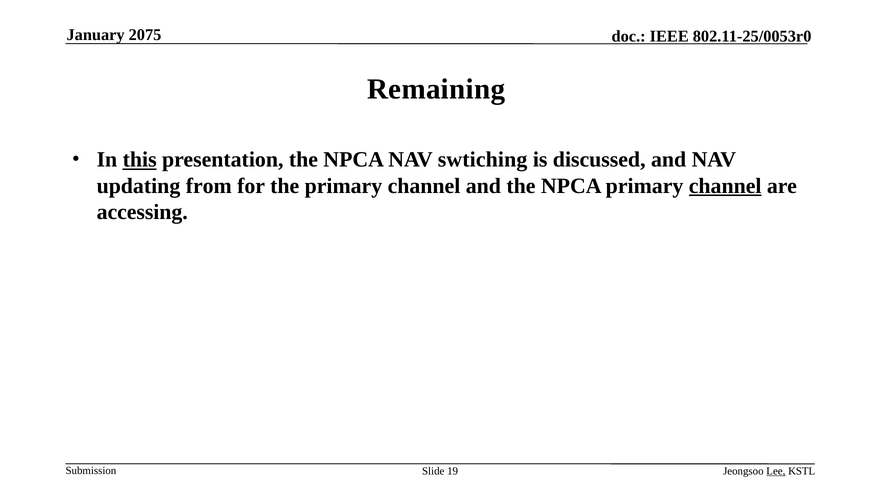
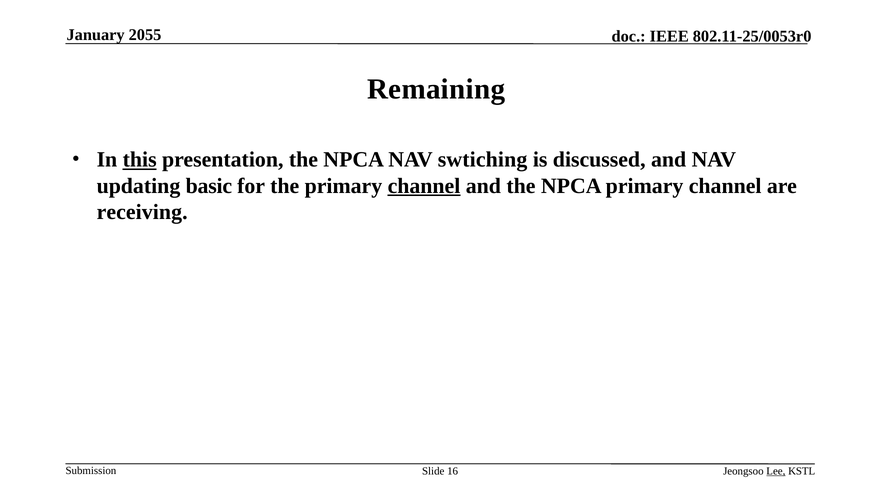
2075: 2075 -> 2055
from: from -> basic
channel at (424, 186) underline: none -> present
channel at (725, 186) underline: present -> none
accessing: accessing -> receiving
19: 19 -> 16
